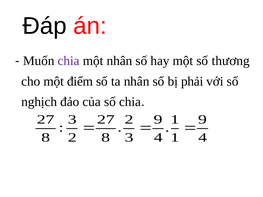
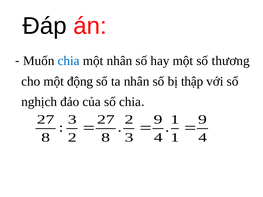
chia at (69, 61) colour: purple -> blue
điểm: điểm -> động
phải: phải -> thập
